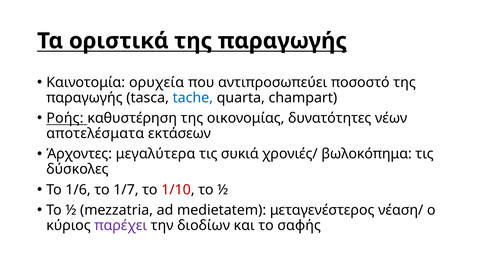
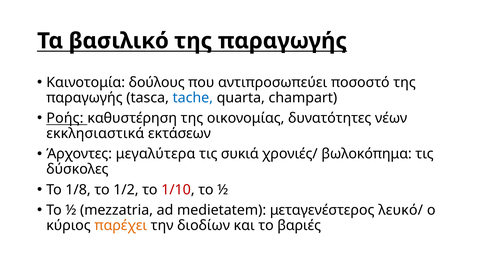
οριστικά: οριστικά -> βασιλικό
ορυχεία: ορυχεία -> δούλους
αποτελέσματα: αποτελέσματα -> εκκλησιαστικά
1/6: 1/6 -> 1/8
1/7: 1/7 -> 1/2
νέαση/: νέαση/ -> λευκό/
παρέχει colour: purple -> orange
σαφής: σαφής -> βαριές
